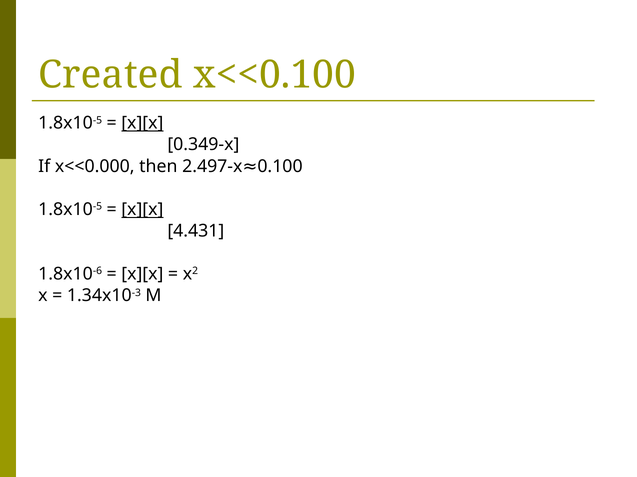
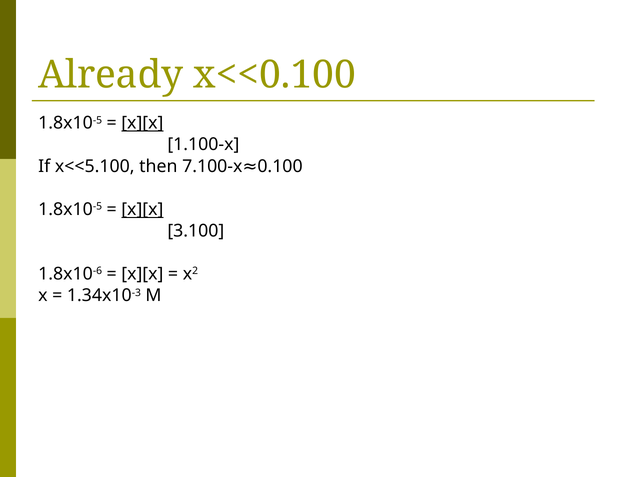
Created: Created -> Already
0.349-x: 0.349-x -> 1.100-x
x<<0.000: x<<0.000 -> x<<5.100
2.497-x: 2.497-x -> 7.100-x
4.431: 4.431 -> 3.100
